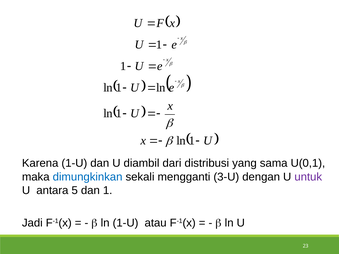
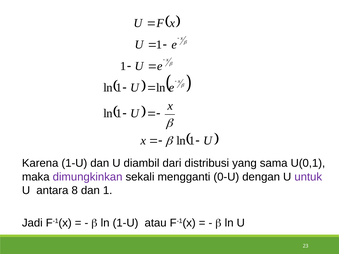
dimungkinkan colour: blue -> purple
3-U: 3-U -> 0-U
5: 5 -> 8
